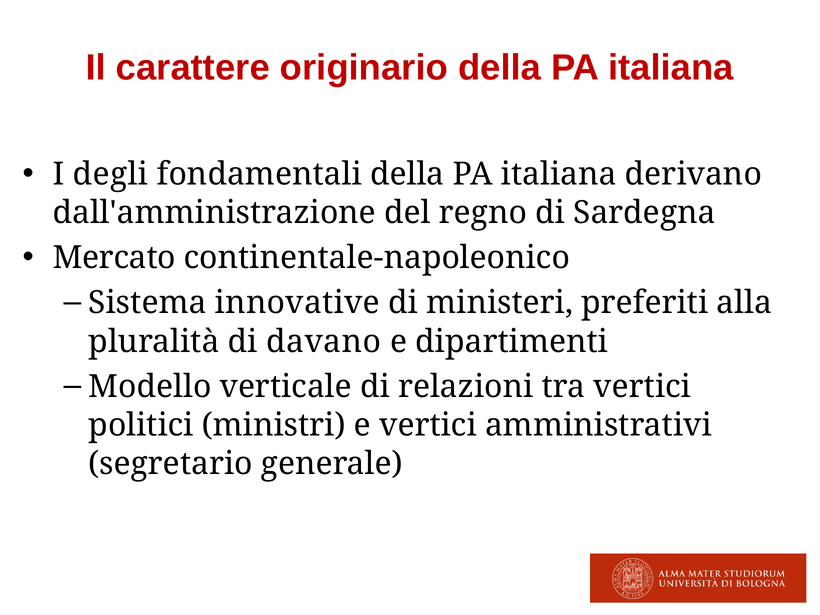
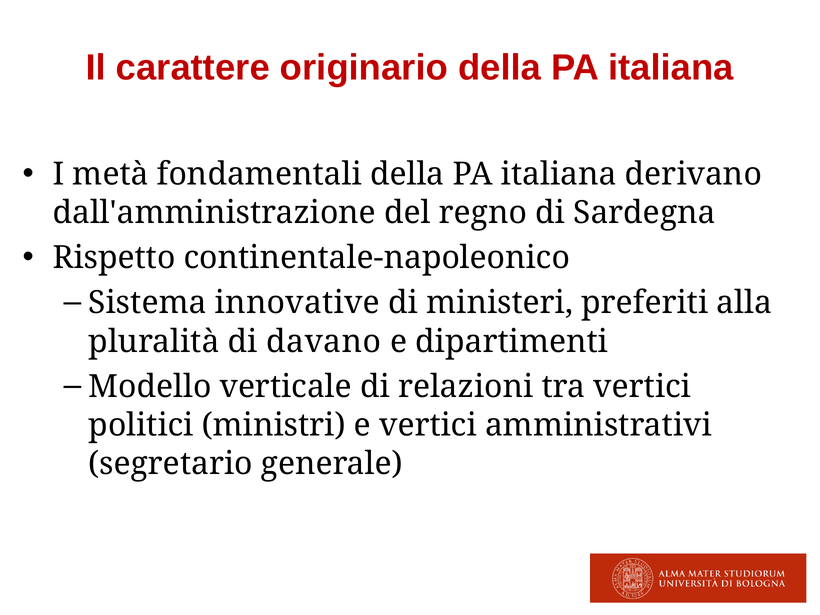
degli: degli -> metà
Mercato: Mercato -> Rispetto
